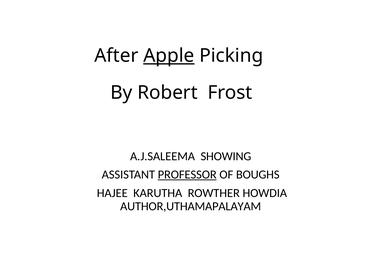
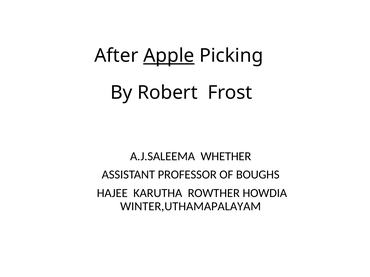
SHOWING: SHOWING -> WHETHER
PROFESSOR underline: present -> none
AUTHOR,UTHAMAPALAYAM: AUTHOR,UTHAMAPALAYAM -> WINTER,UTHAMAPALAYAM
